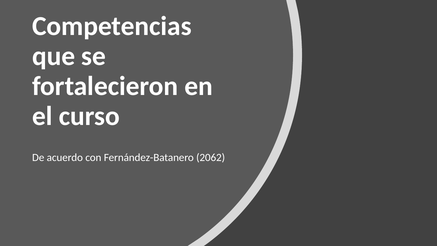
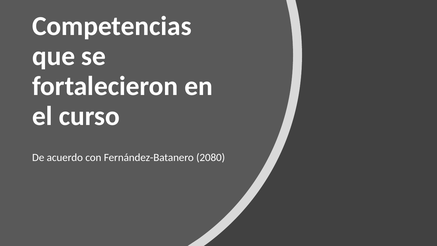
2062: 2062 -> 2080
